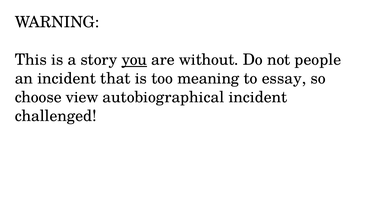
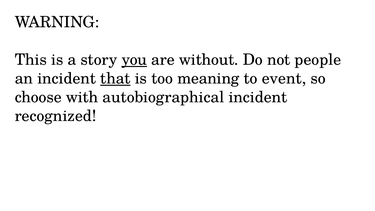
that underline: none -> present
essay: essay -> event
view: view -> with
challenged: challenged -> recognized
